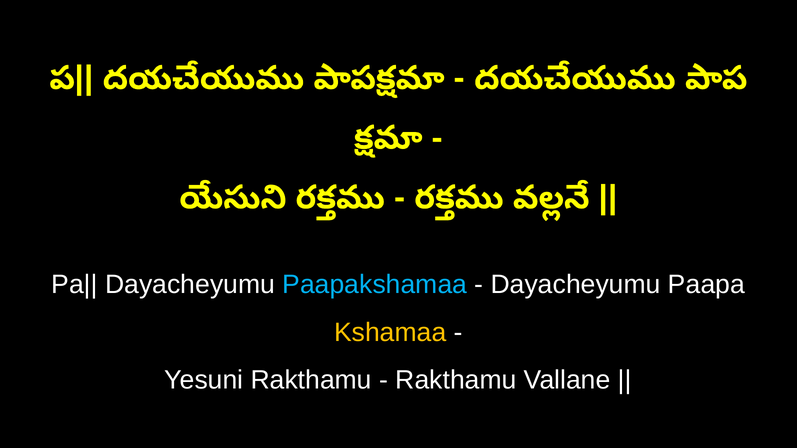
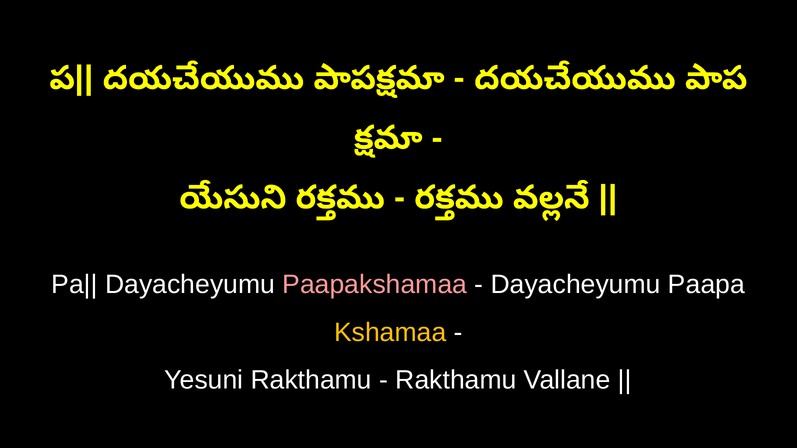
Paapakshamaa colour: light blue -> pink
